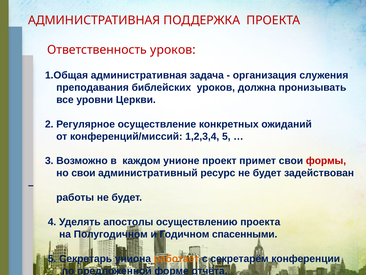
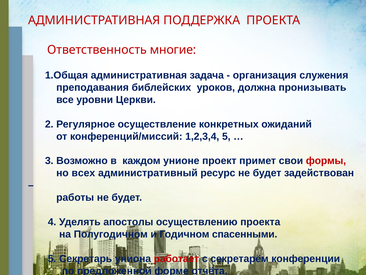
Ответственность уроков: уроков -> многие
но свои: свои -> всех
работает colour: orange -> red
